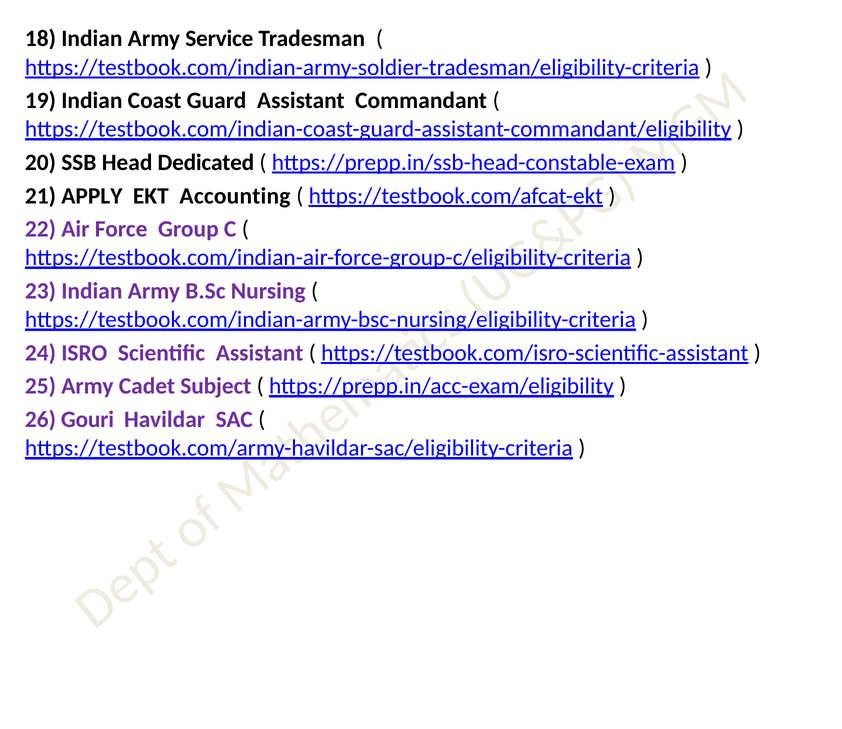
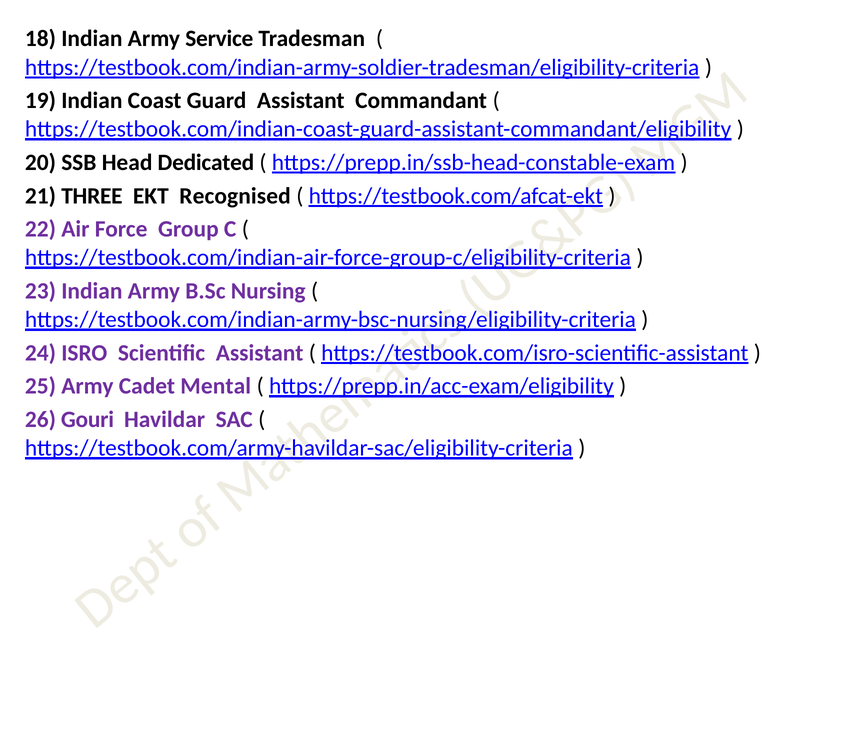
APPLY: APPLY -> THREE
Accounting: Accounting -> Recognised
Subject: Subject -> Mental
